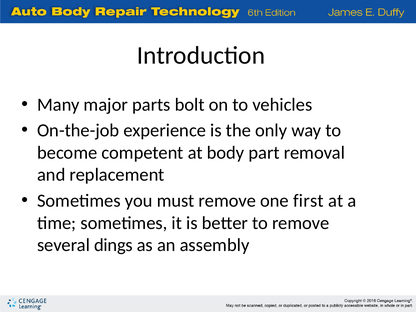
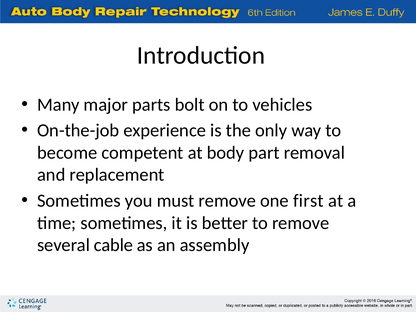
dings: dings -> cable
